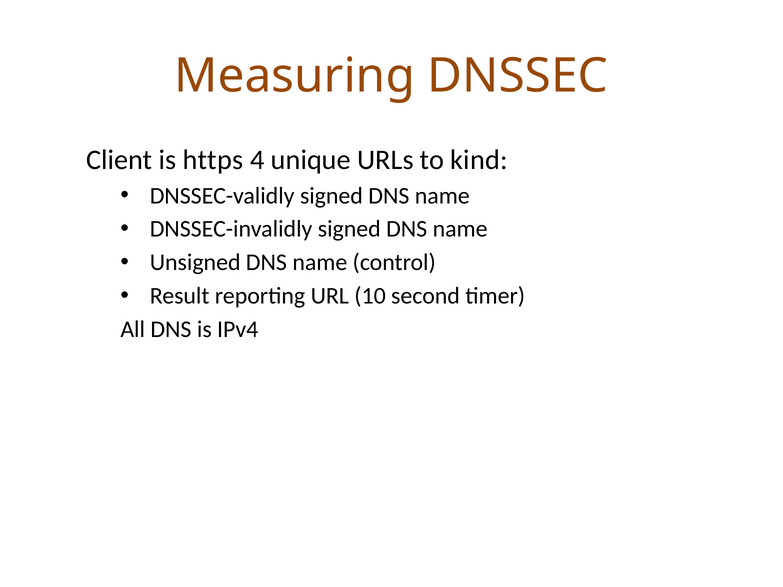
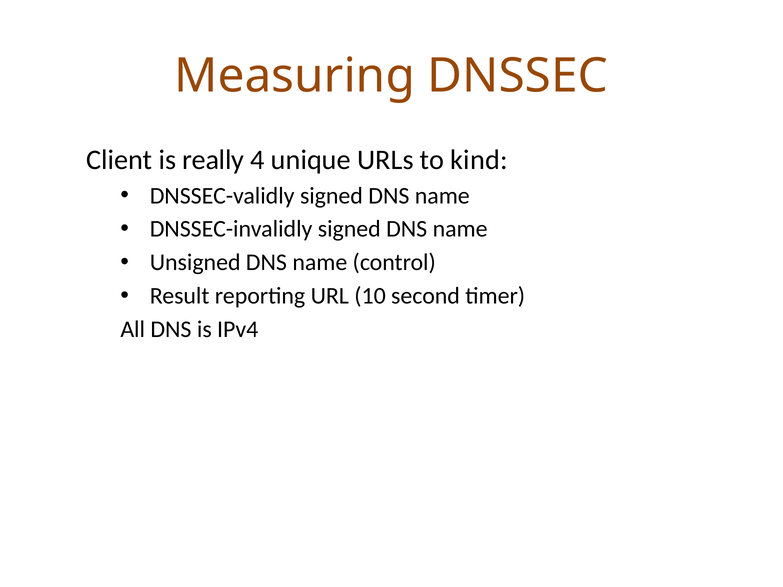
https: https -> really
